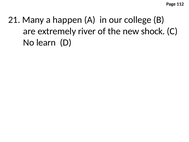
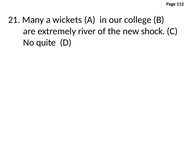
happen: happen -> wickets
learn: learn -> quite
